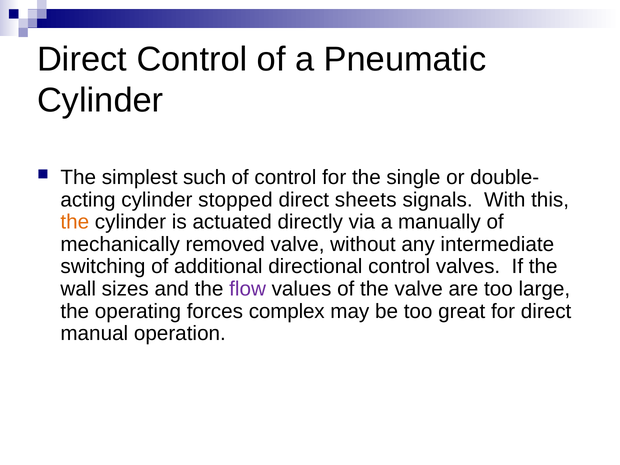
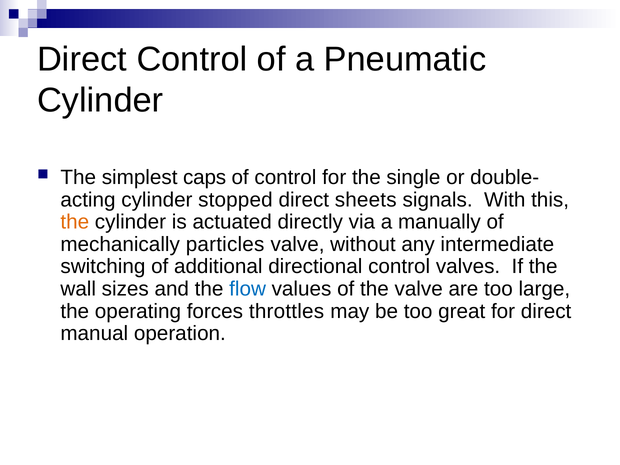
such: such -> caps
removed: removed -> particles
flow colour: purple -> blue
complex: complex -> throttles
